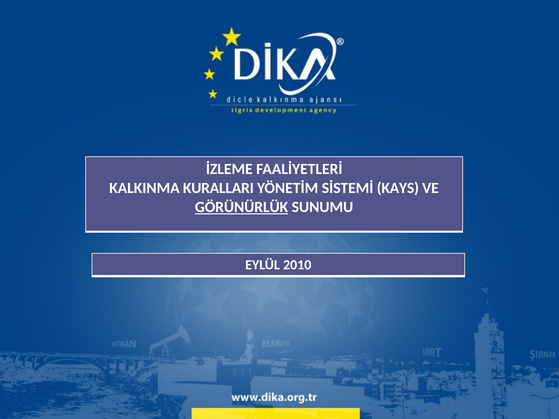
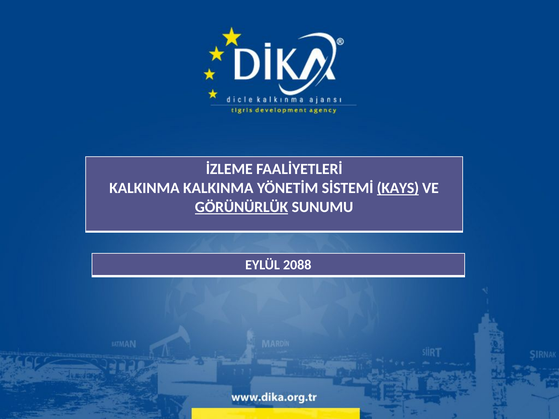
KALKINMA KURALLARI: KURALLARI -> KALKINMA
KAYS underline: none -> present
2010: 2010 -> 2088
